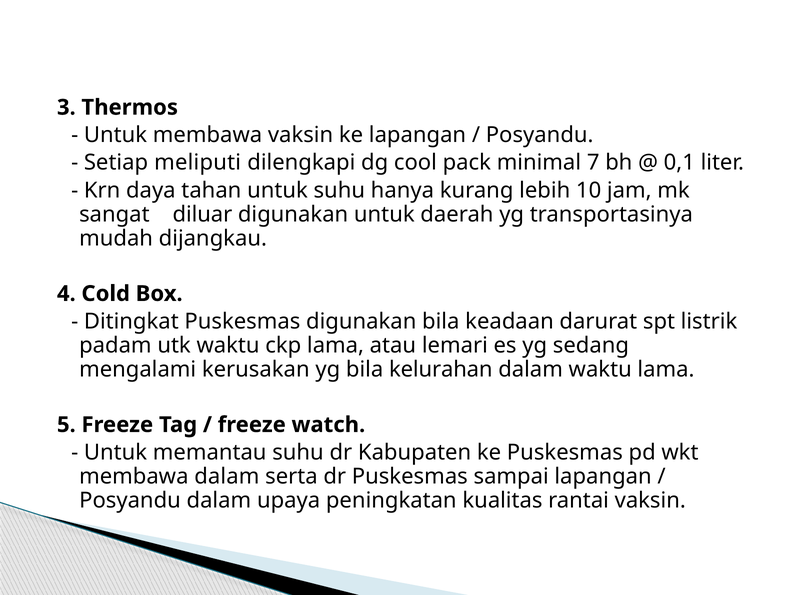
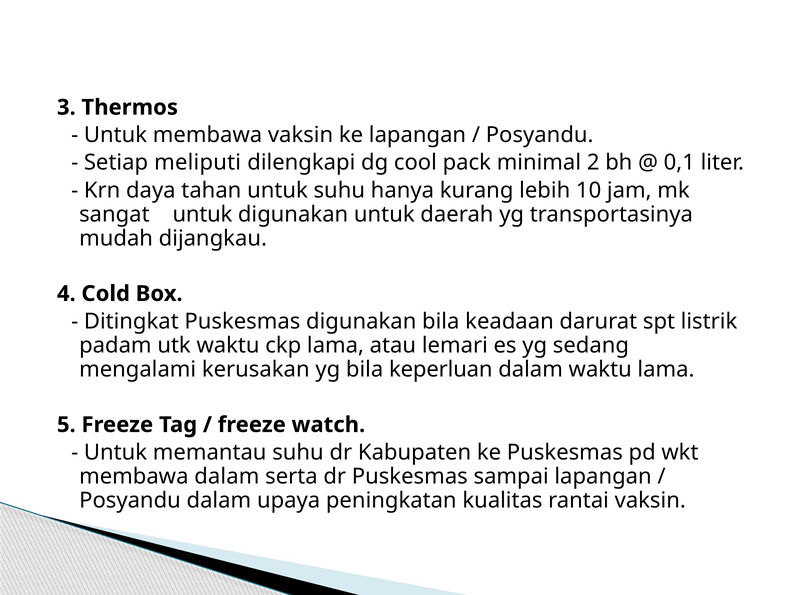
7: 7 -> 2
sangat diluar: diluar -> untuk
kelurahan: kelurahan -> keperluan
